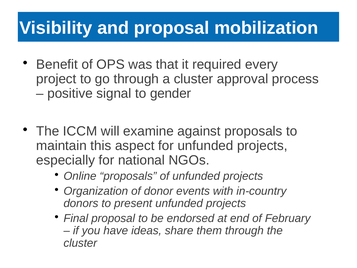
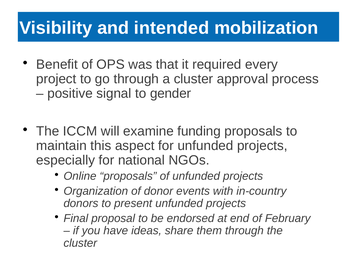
and proposal: proposal -> intended
against: against -> funding
